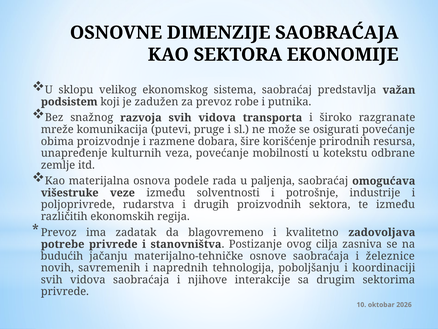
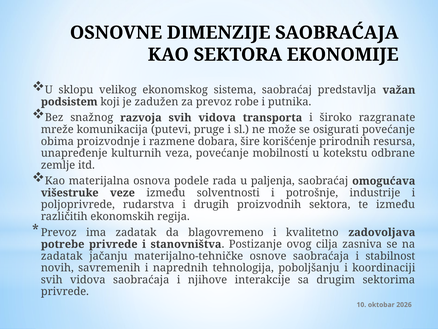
budućih at (62, 256): budućih -> zadatak
železnice: železnice -> stabilnost
